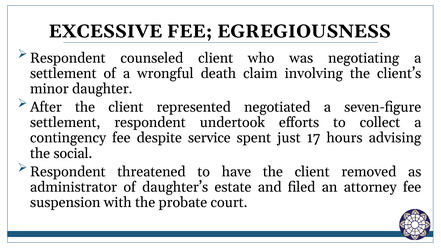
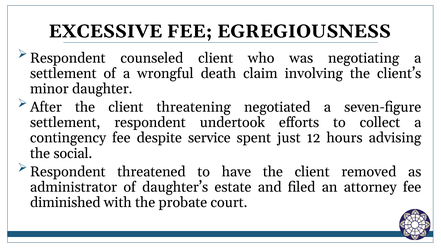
represented: represented -> threatening
17: 17 -> 12
suspension: suspension -> diminished
